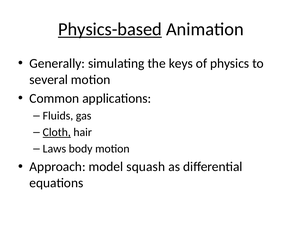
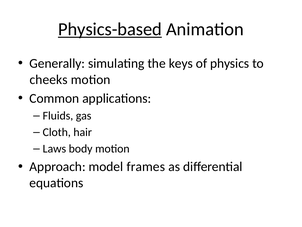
several: several -> cheeks
Cloth underline: present -> none
squash: squash -> frames
